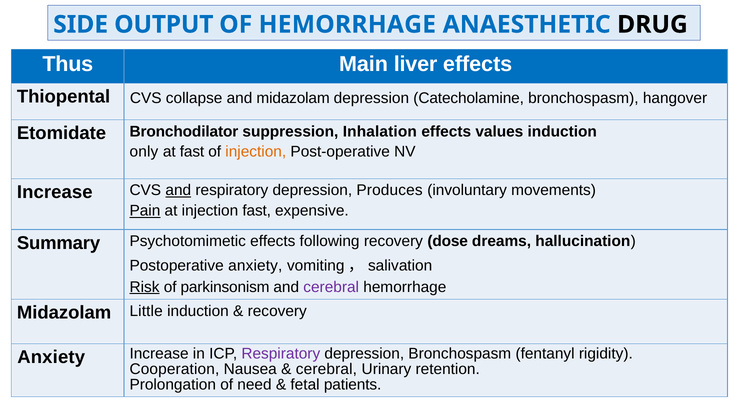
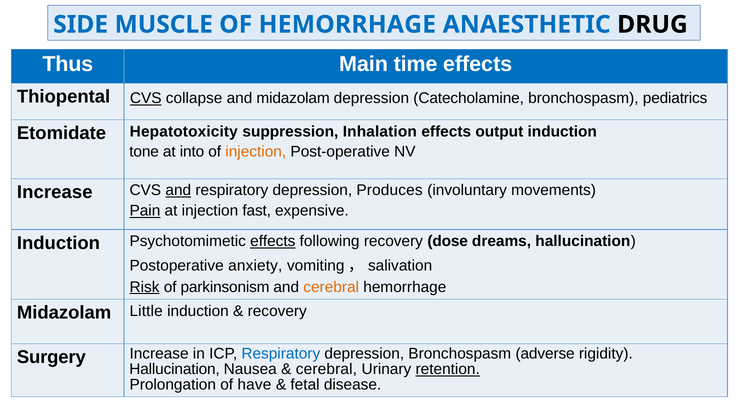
OUTPUT: OUTPUT -> MUSCLE
liver: liver -> time
CVS at (146, 98) underline: none -> present
hangover: hangover -> pediatrics
Bronchodilator: Bronchodilator -> Hepatotoxicity
values: values -> output
only: only -> tone
at fast: fast -> into
Summary at (59, 243): Summary -> Induction
effects at (273, 241) underline: none -> present
cerebral at (331, 287) colour: purple -> orange
Anxiety at (51, 357): Anxiety -> Surgery
Respiratory at (281, 353) colour: purple -> blue
fentanyl: fentanyl -> adverse
Cooperation at (174, 369): Cooperation -> Hallucination
retention underline: none -> present
need: need -> have
patients: patients -> disease
